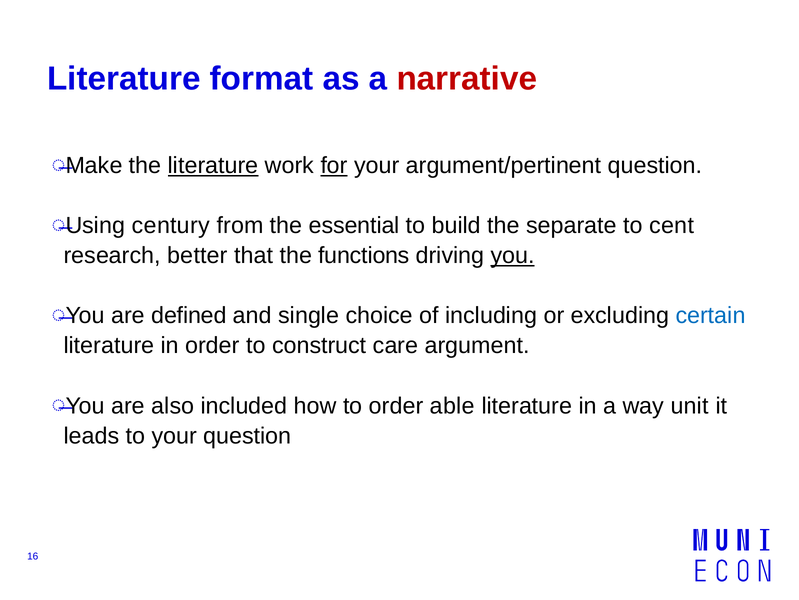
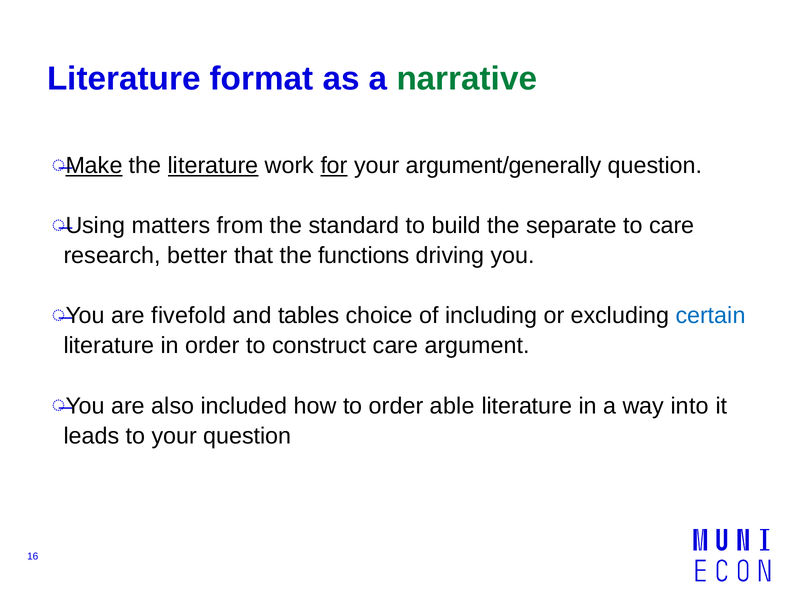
narrative colour: red -> green
Make underline: none -> present
argument/pertinent: argument/pertinent -> argument/generally
century: century -> matters
essential: essential -> standard
to cent: cent -> care
you at (513, 255) underline: present -> none
defined: defined -> fivefold
single: single -> tables
unit: unit -> into
